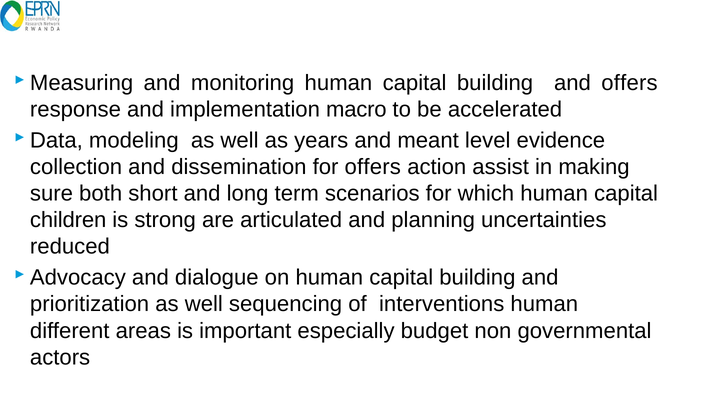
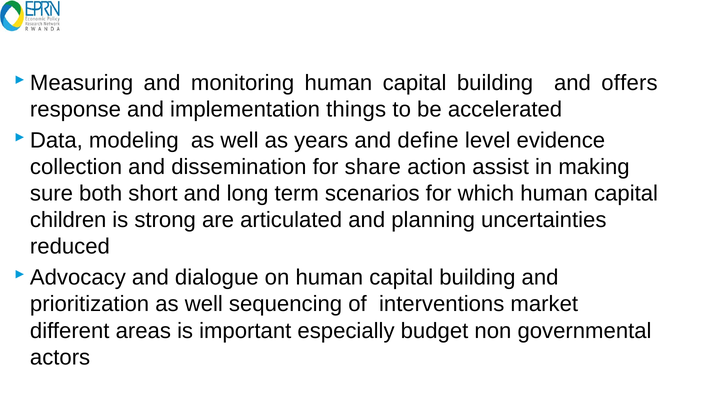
macro: macro -> things
meant: meant -> define
for offers: offers -> share
interventions human: human -> market
